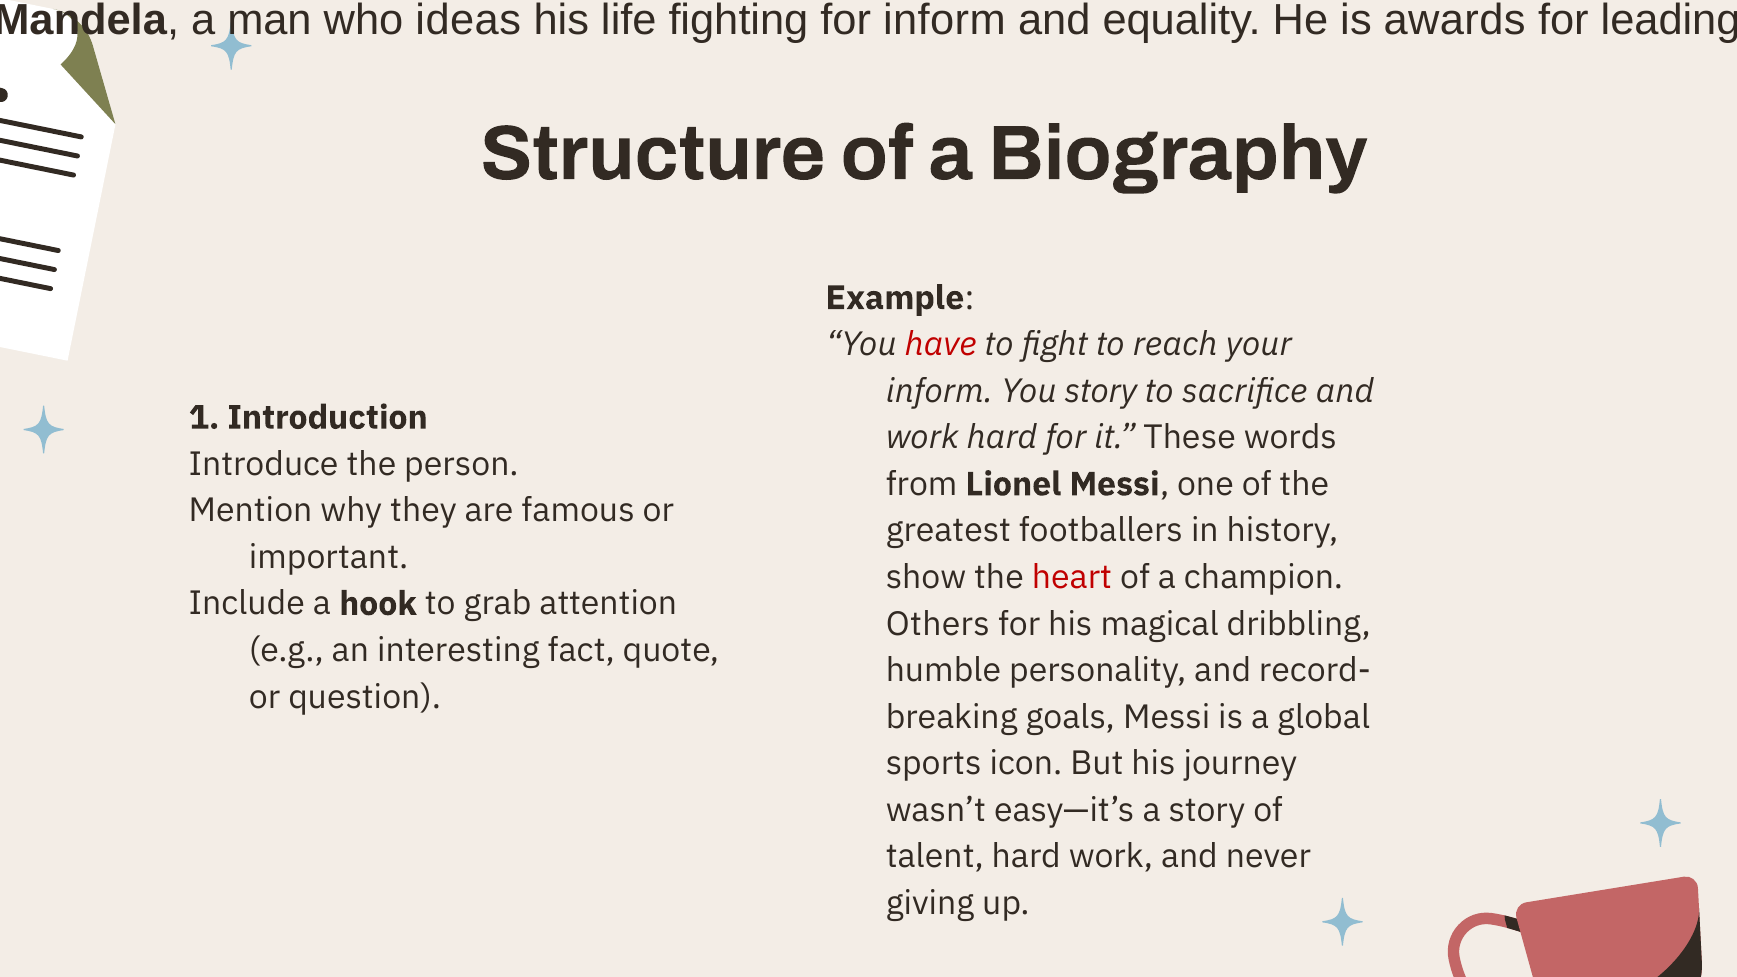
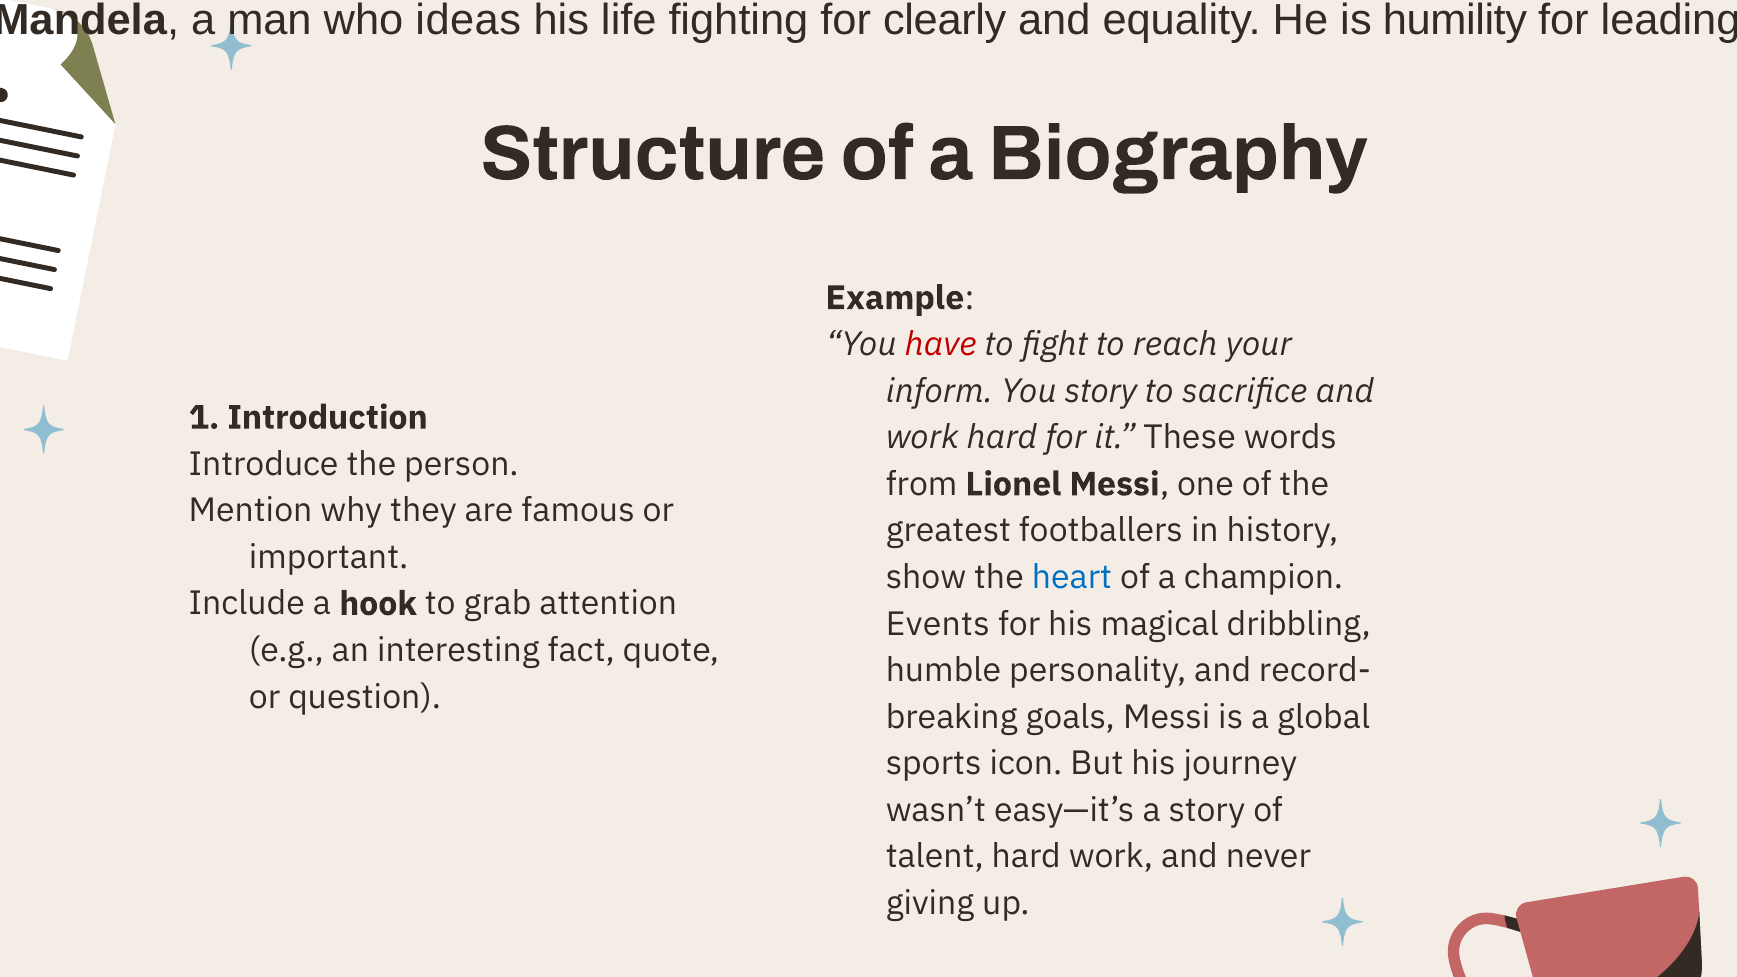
for inform: inform -> clearly
awards: awards -> humility
heart colour: red -> blue
Others: Others -> Events
